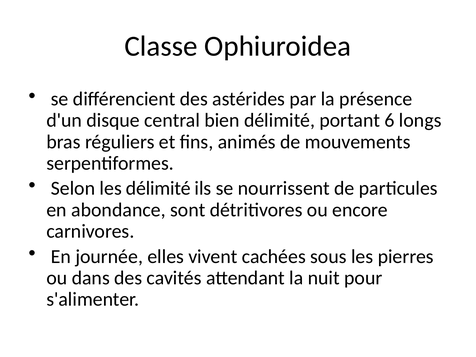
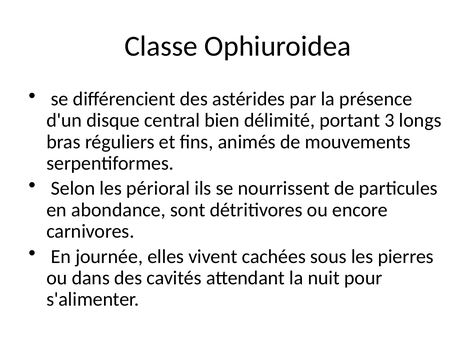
6: 6 -> 3
les délimité: délimité -> périoral
